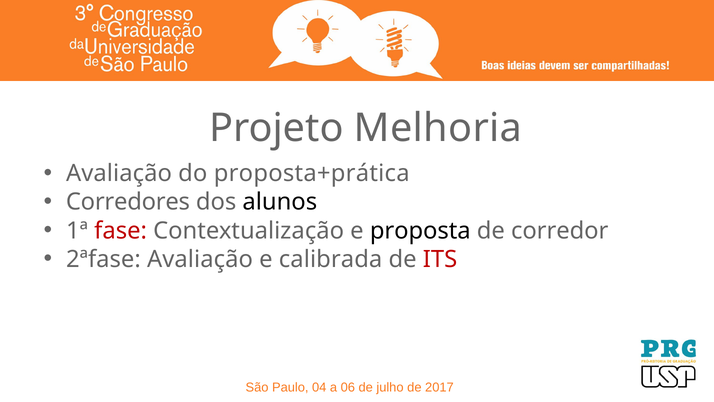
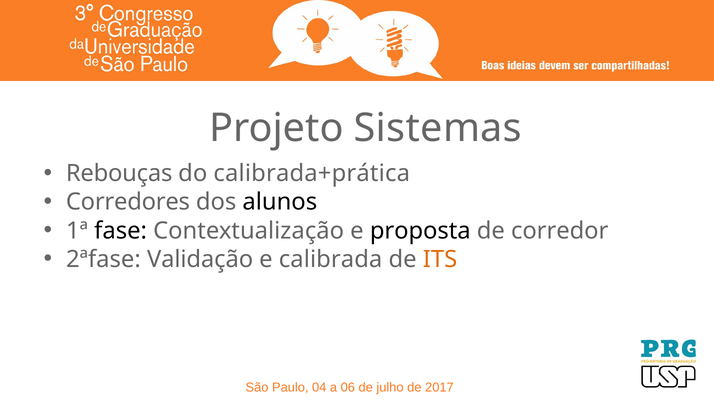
Melhoria: Melhoria -> Sistemas
Avaliação at (119, 173): Avaliação -> Rebouças
proposta+prática: proposta+prática -> calibrada+prática
fase colour: red -> black
2ªfase Avaliação: Avaliação -> Validação
ITS colour: red -> orange
